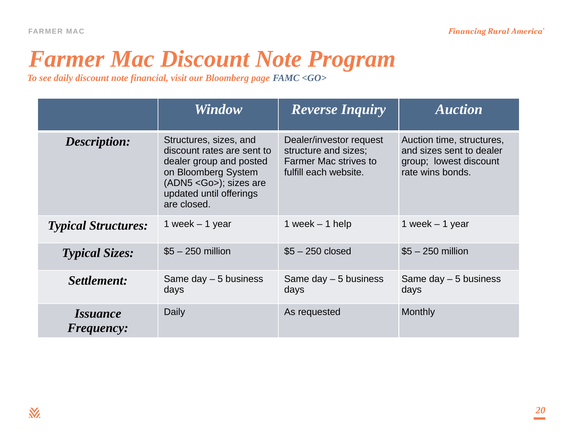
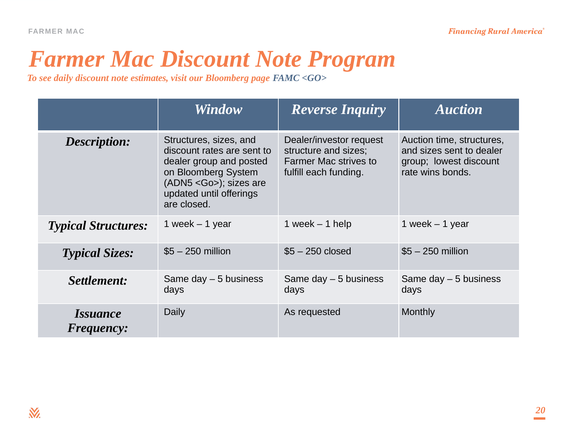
financial: financial -> estimates
website: website -> funding
